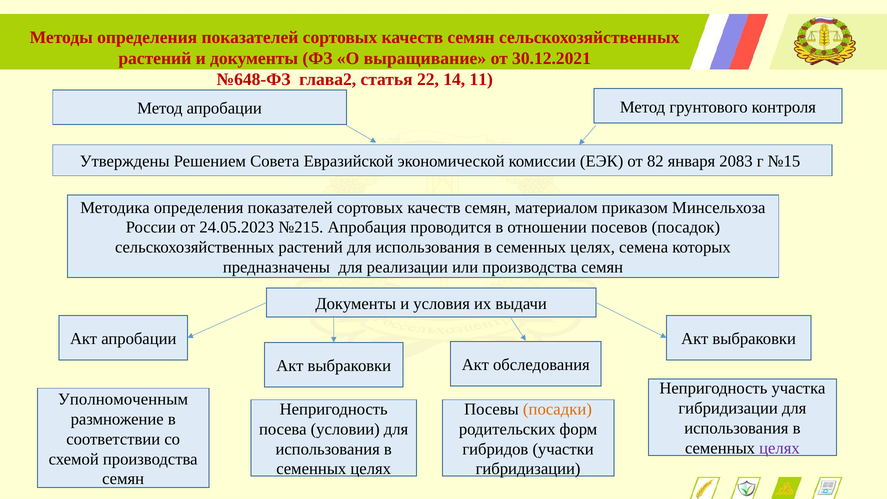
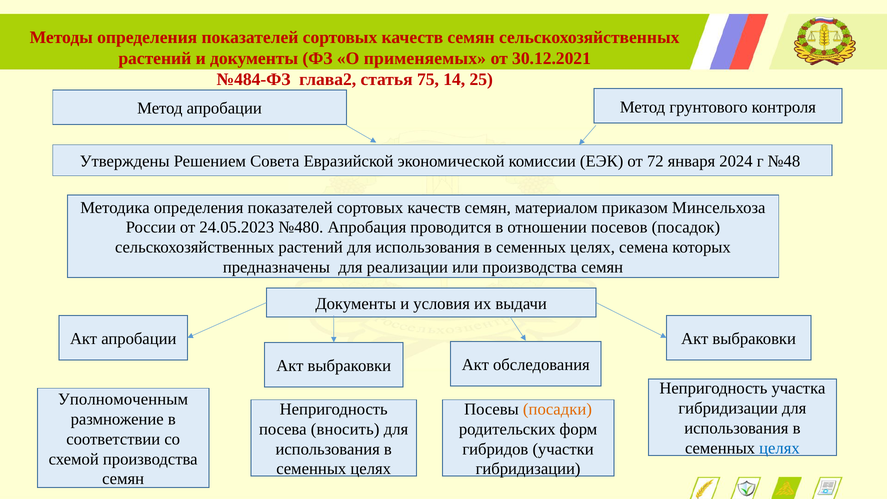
выращивание: выращивание -> применяемых
№648-ФЗ: №648-ФЗ -> №484-ФЗ
22: 22 -> 75
11: 11 -> 25
82: 82 -> 72
2083: 2083 -> 2024
№15: №15 -> №48
№215: №215 -> №480
условии: условии -> вносить
целях at (779, 448) colour: purple -> blue
